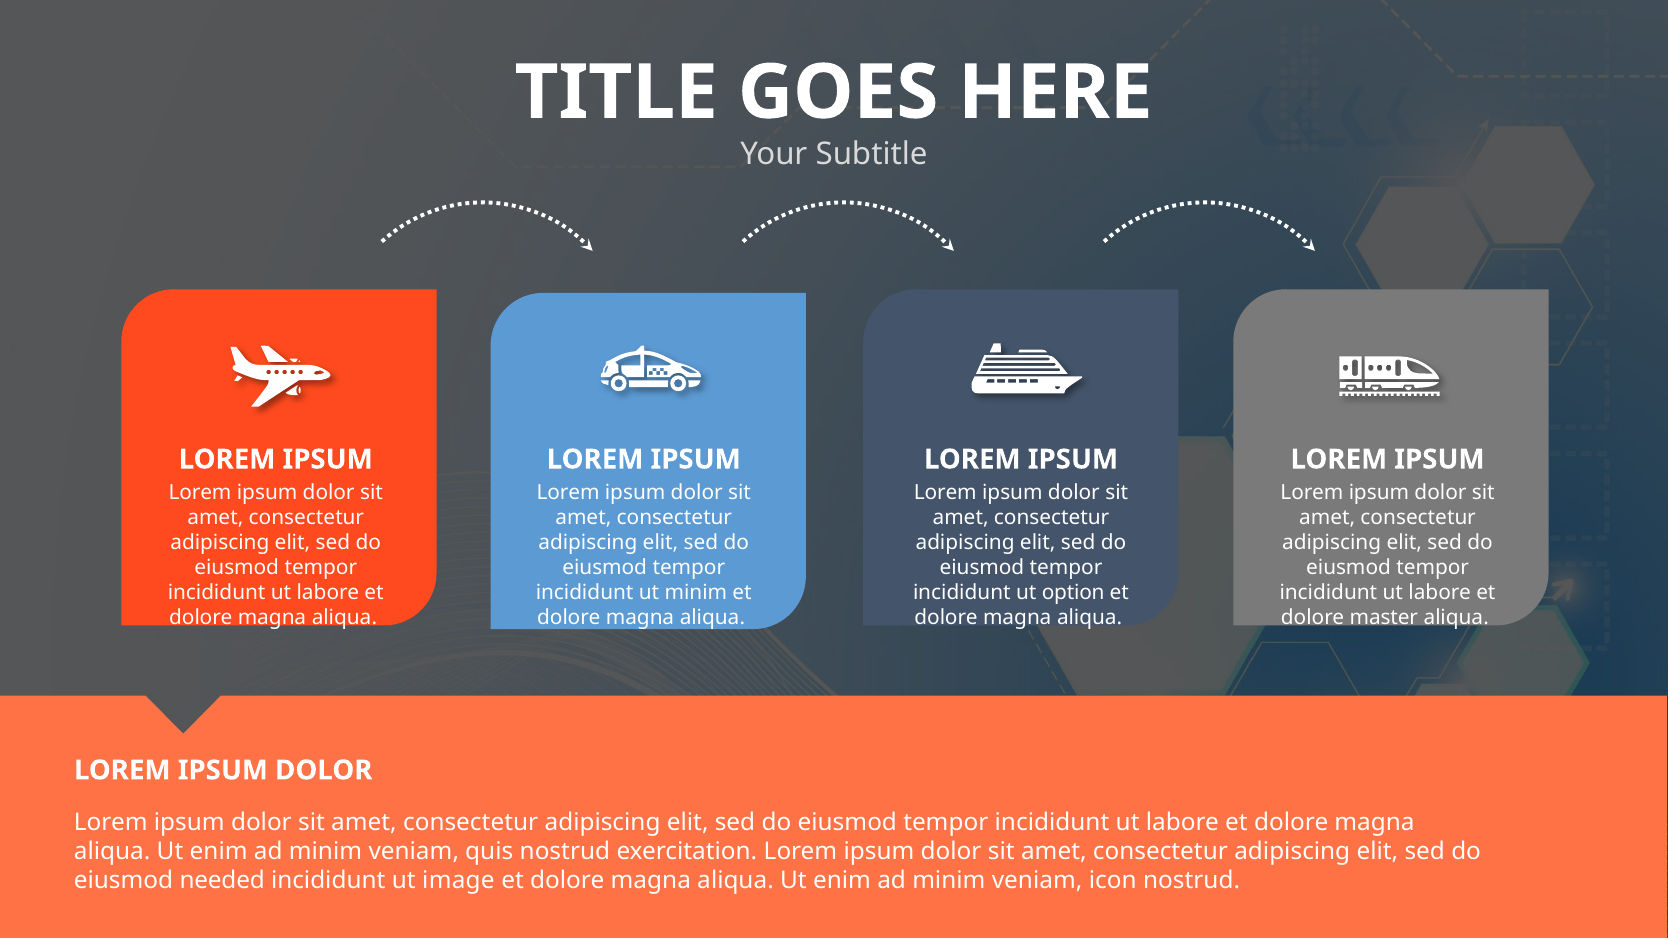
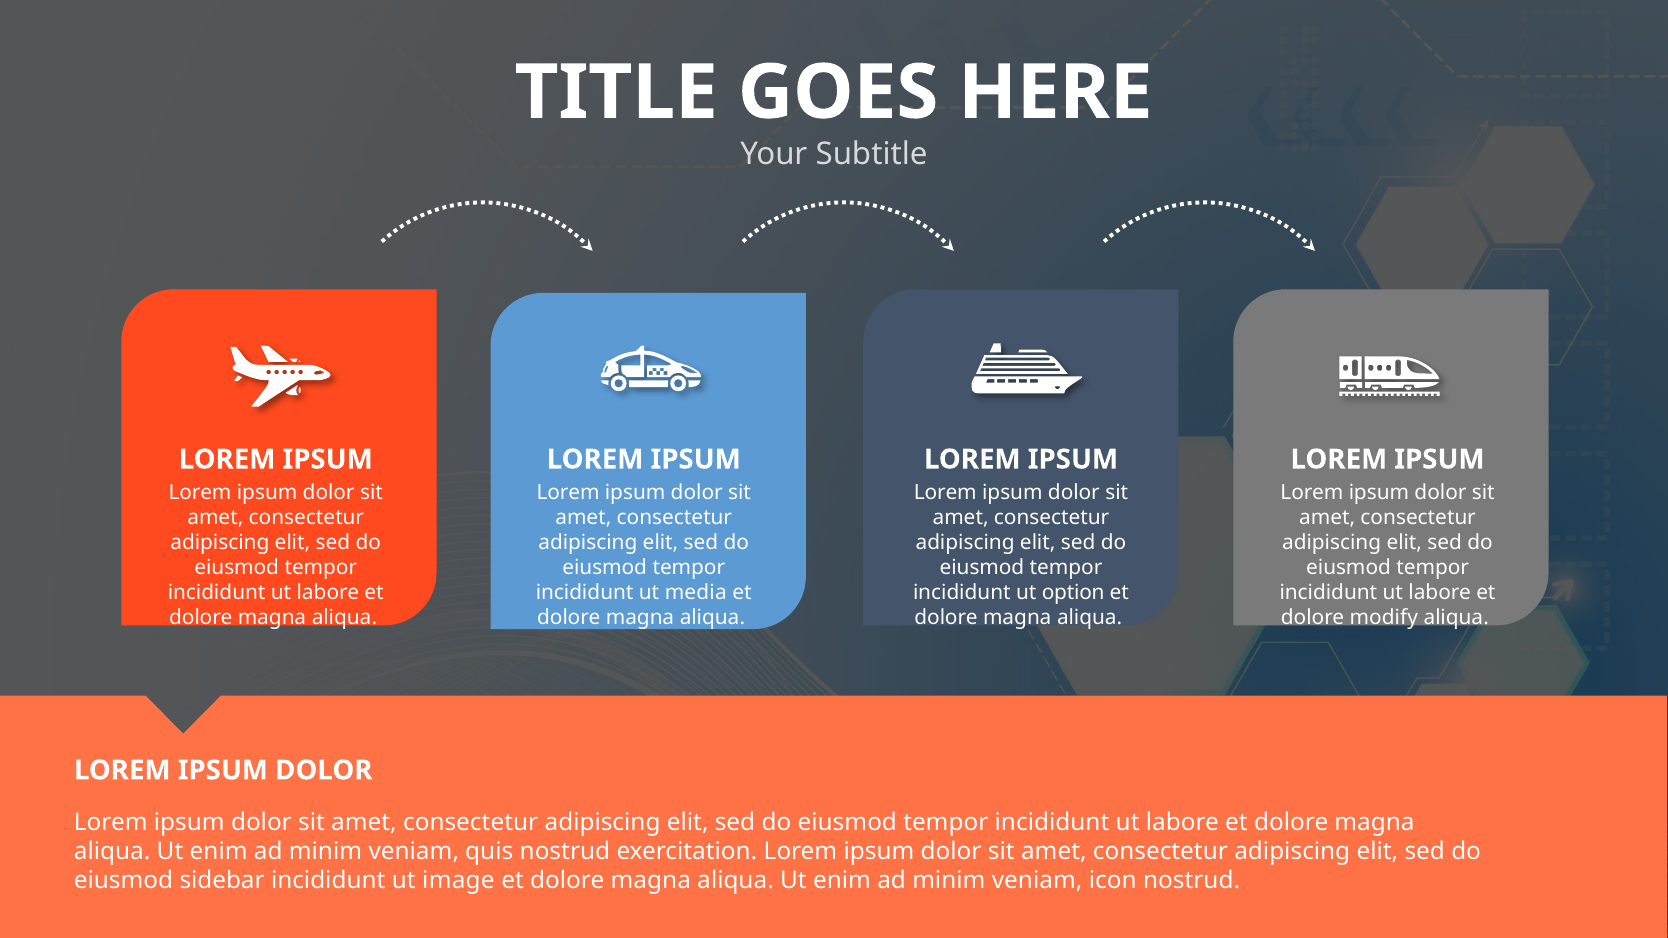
ut minim: minim -> media
master: master -> modify
needed: needed -> sidebar
